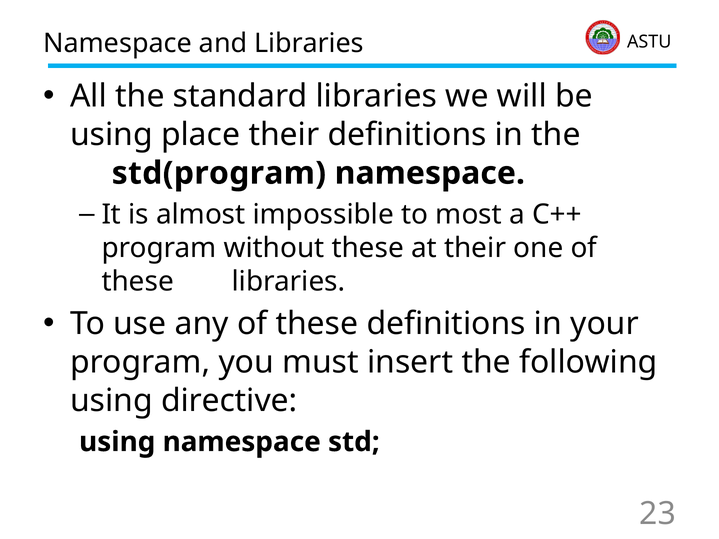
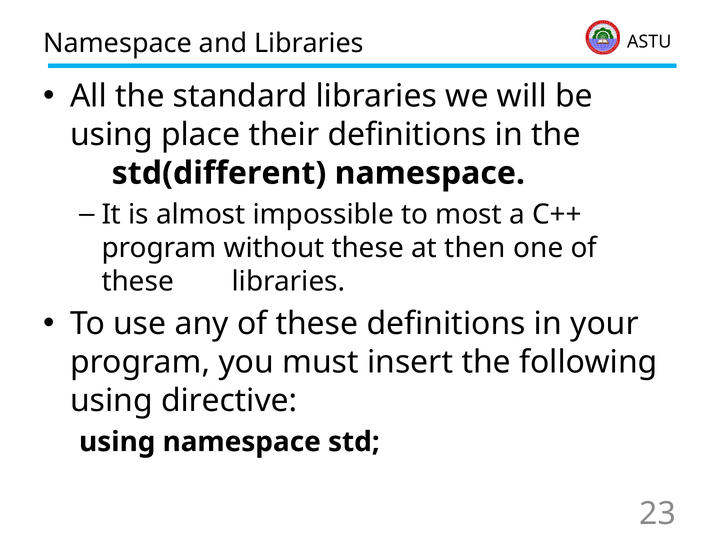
std(program: std(program -> std(different
at their: their -> then
